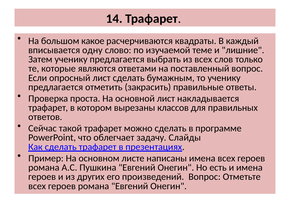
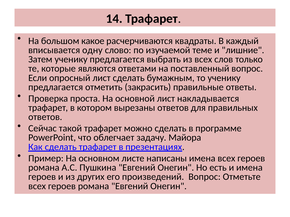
вырезаны классов: классов -> ответов
Слайды: Слайды -> Майора
